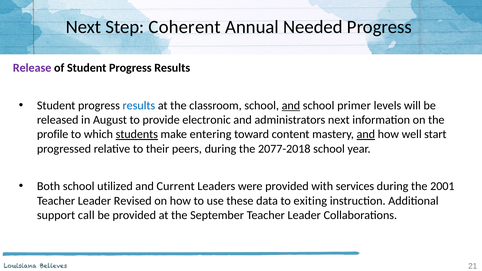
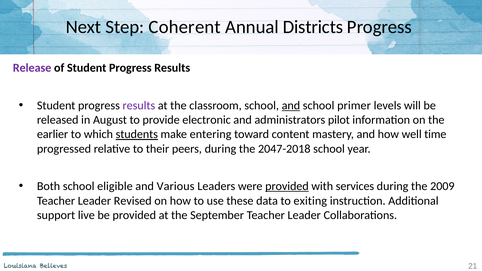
Needed: Needed -> Districts
results at (139, 105) colour: blue -> purple
administrators next: next -> pilot
profile: profile -> earlier
and at (366, 134) underline: present -> none
start: start -> time
2077-2018: 2077-2018 -> 2047-2018
utilized: utilized -> eligible
Current: Current -> Various
provided at (287, 186) underline: none -> present
2001: 2001 -> 2009
call: call -> live
